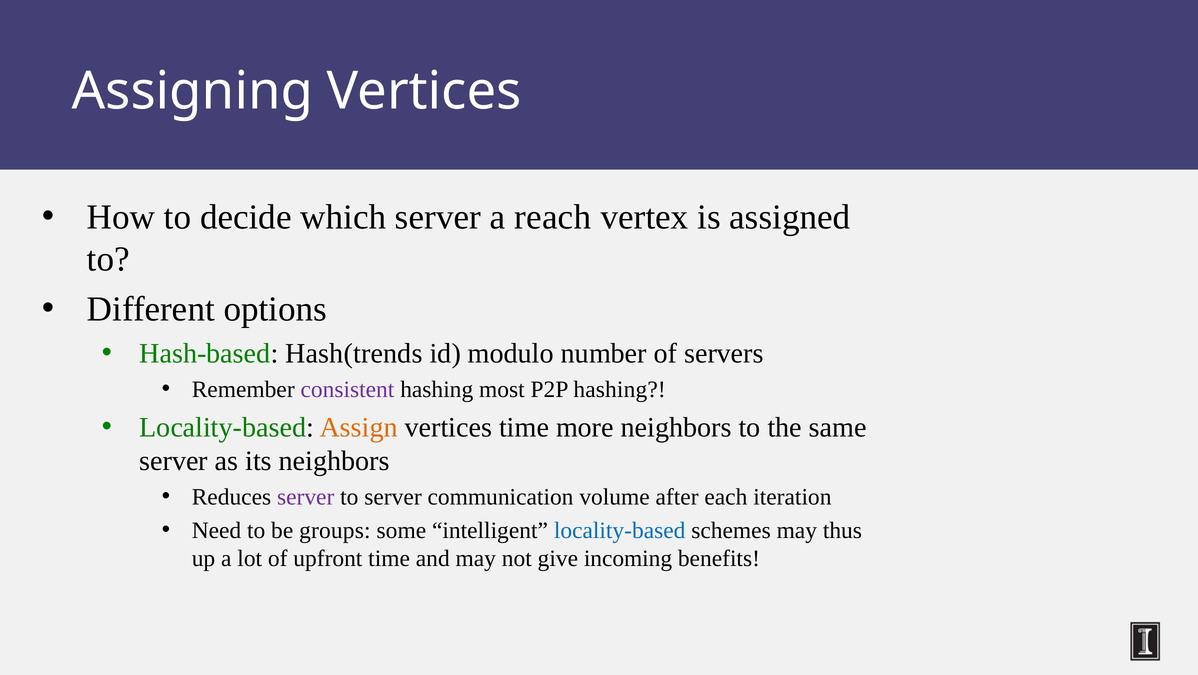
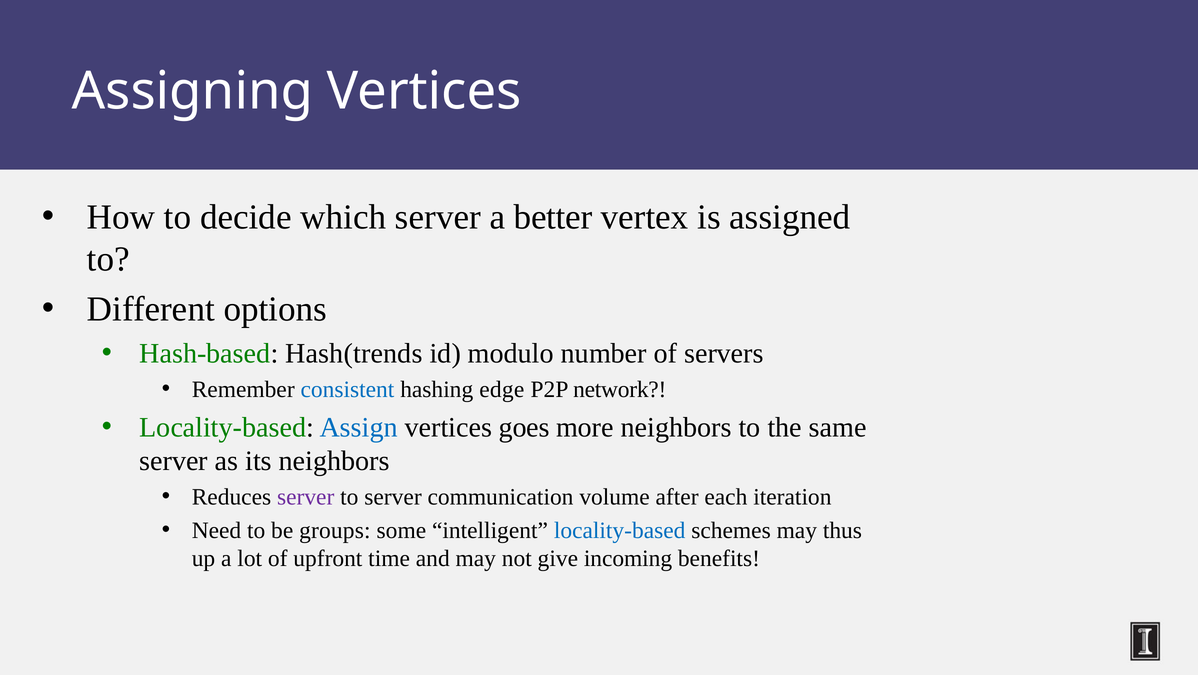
reach: reach -> better
consistent colour: purple -> blue
most: most -> edge
P2P hashing: hashing -> network
Assign colour: orange -> blue
vertices time: time -> goes
